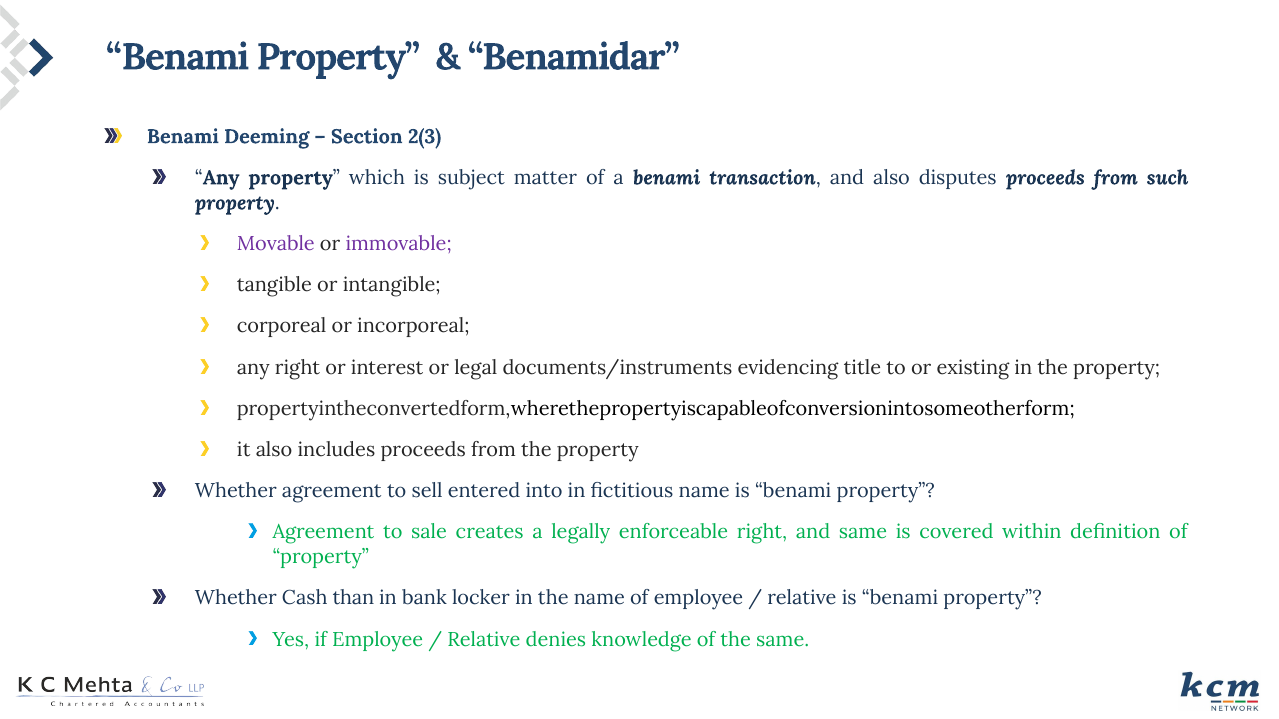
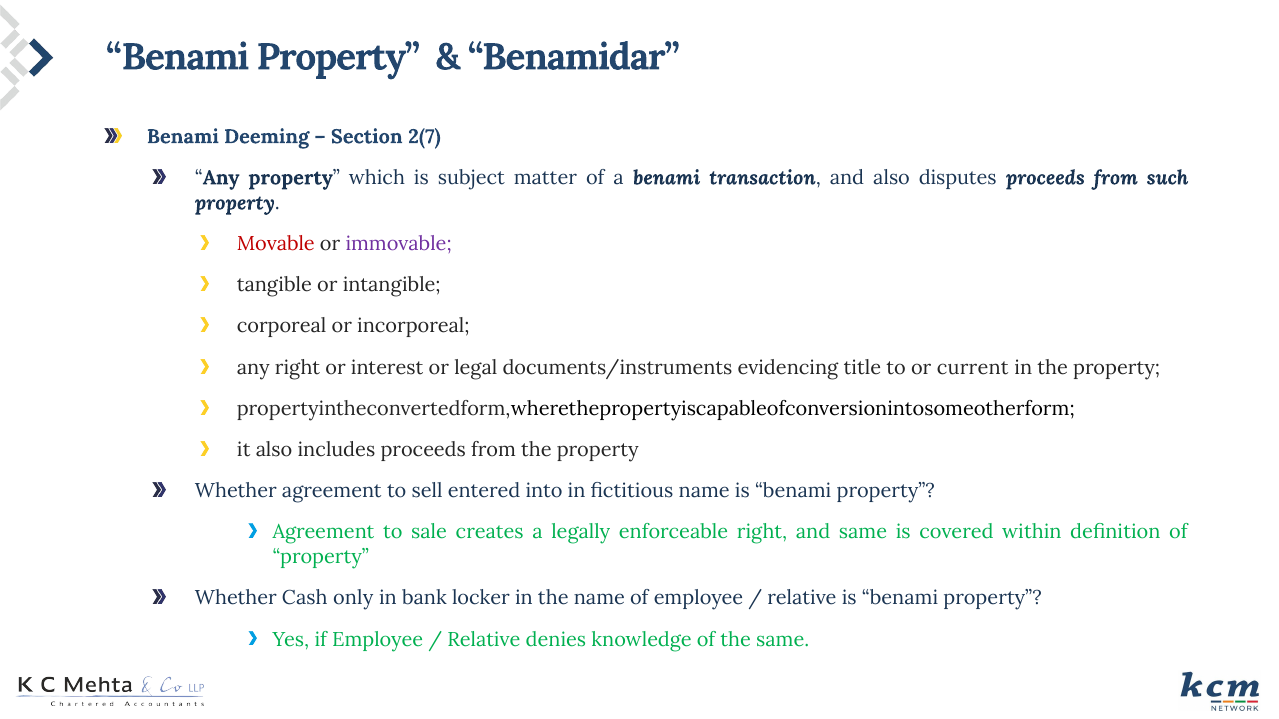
2(3: 2(3 -> 2(7
Movable colour: purple -> red
existing: existing -> current
than: than -> only
